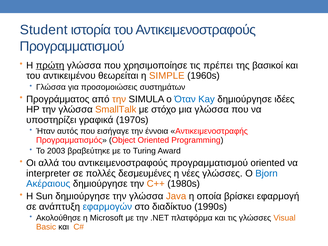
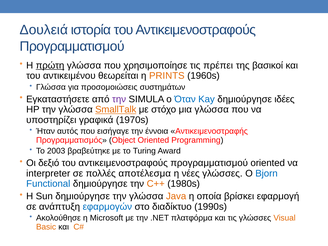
Student: Student -> Δουλειά
SIMPLE: SIMPLE -> PRINTS
Προγράμματος: Προγράμματος -> Εγκαταστήσετε
την at (119, 99) colour: orange -> purple
SmallTalk underline: none -> present
αλλά: αλλά -> δεξιό
δεσμευμένες: δεσμευμένες -> αποτέλεσμα
Ακέραιους: Ακέραιους -> Functional
